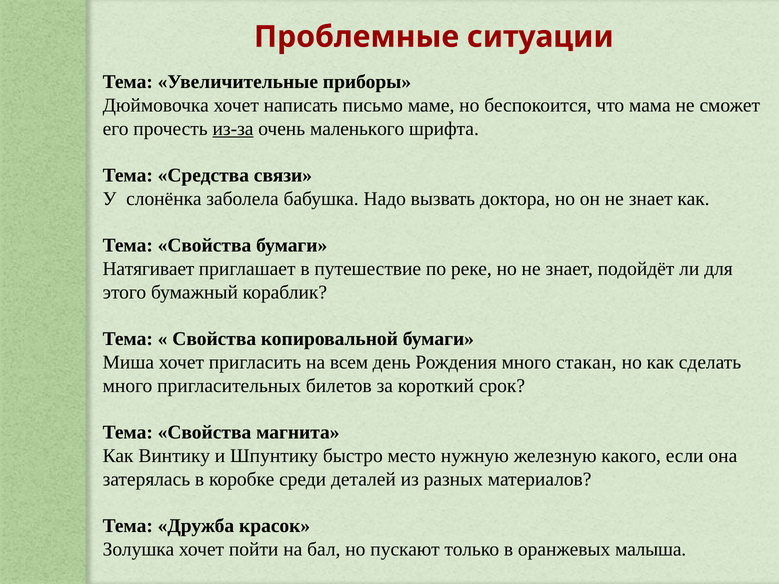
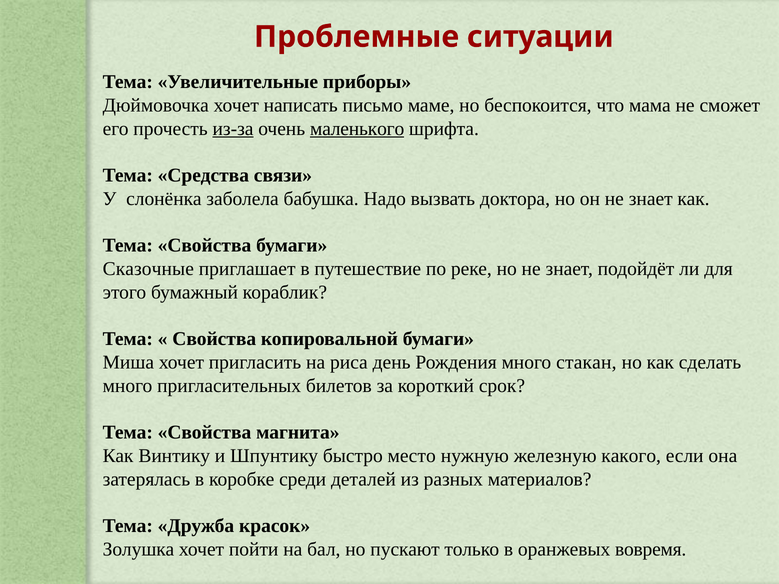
маленького underline: none -> present
Натягивает: Натягивает -> Сказочные
всем: всем -> риса
малыша: малыша -> вовремя
